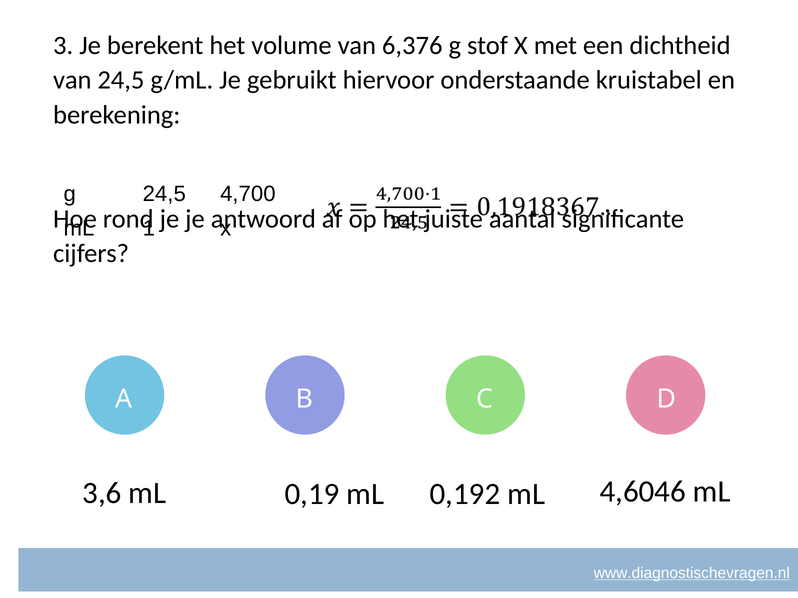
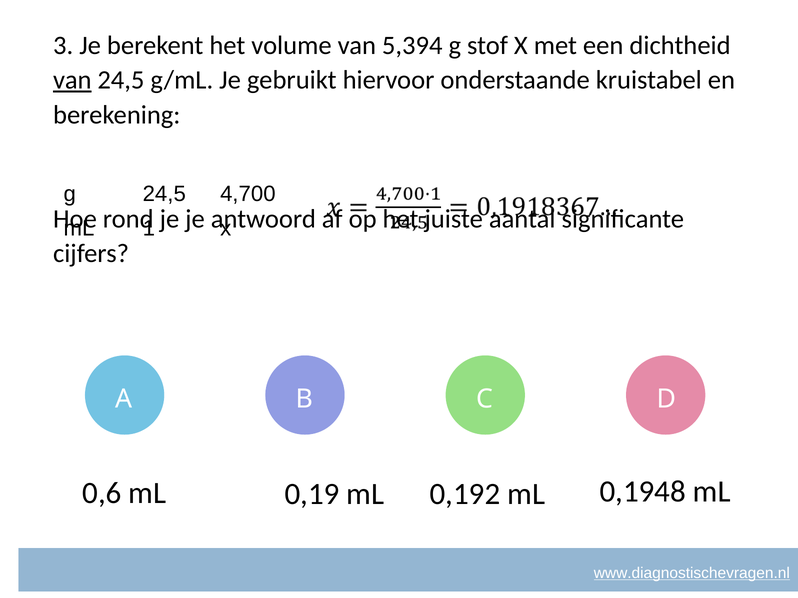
6,376: 6,376 -> 5,394
van at (72, 80) underline: none -> present
3,6: 3,6 -> 0,6
4,6046: 4,6046 -> 0,1948
